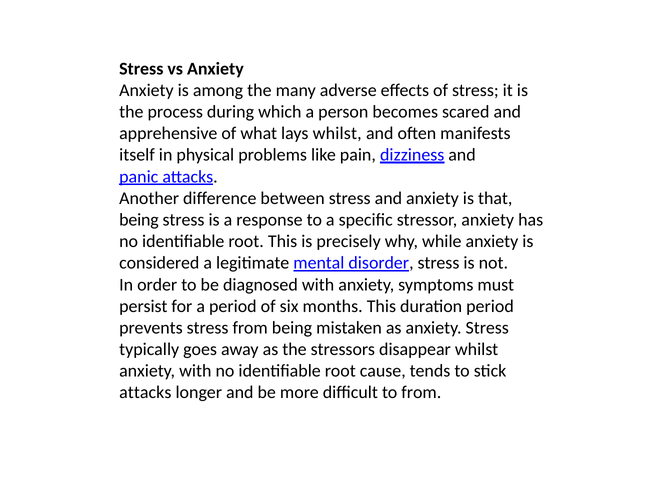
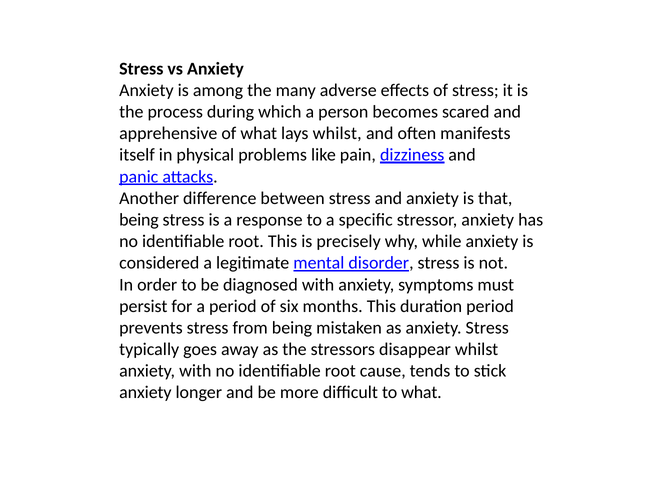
attacks at (145, 393): attacks -> anxiety
to from: from -> what
